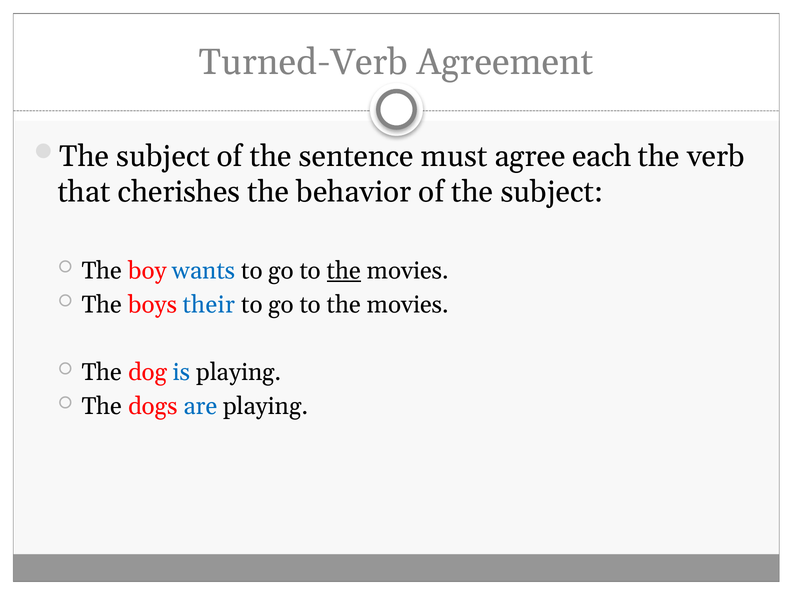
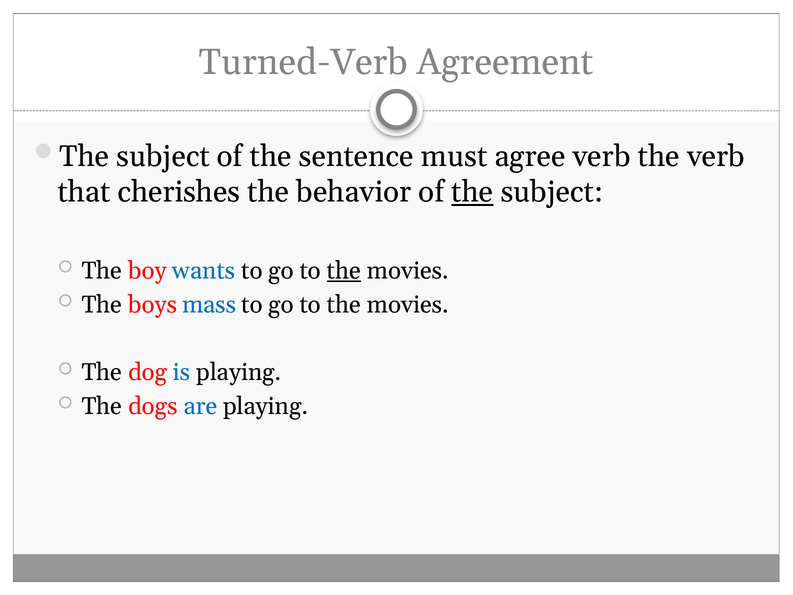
agree each: each -> verb
the at (472, 192) underline: none -> present
their: their -> mass
